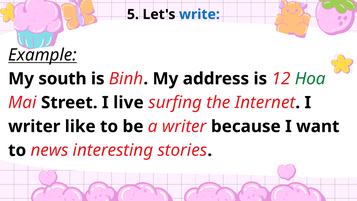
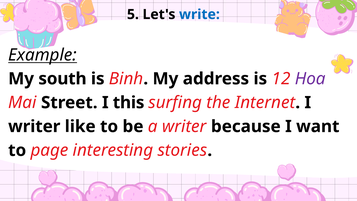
Hoa colour: green -> purple
live: live -> this
news: news -> page
